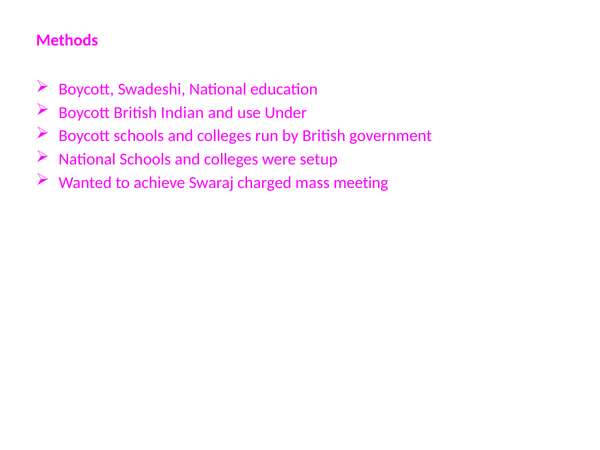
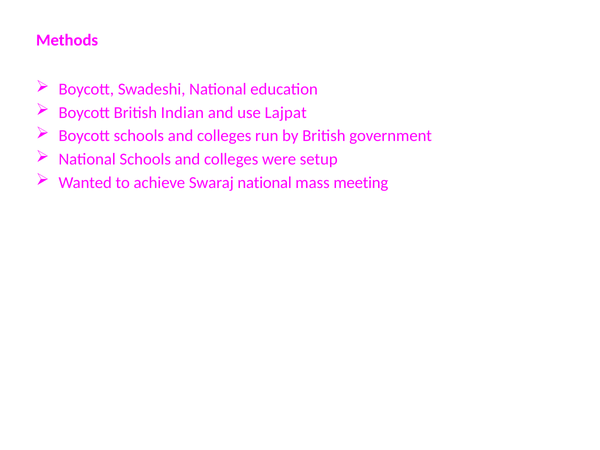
Under: Under -> Lajpat
Swaraj charged: charged -> national
